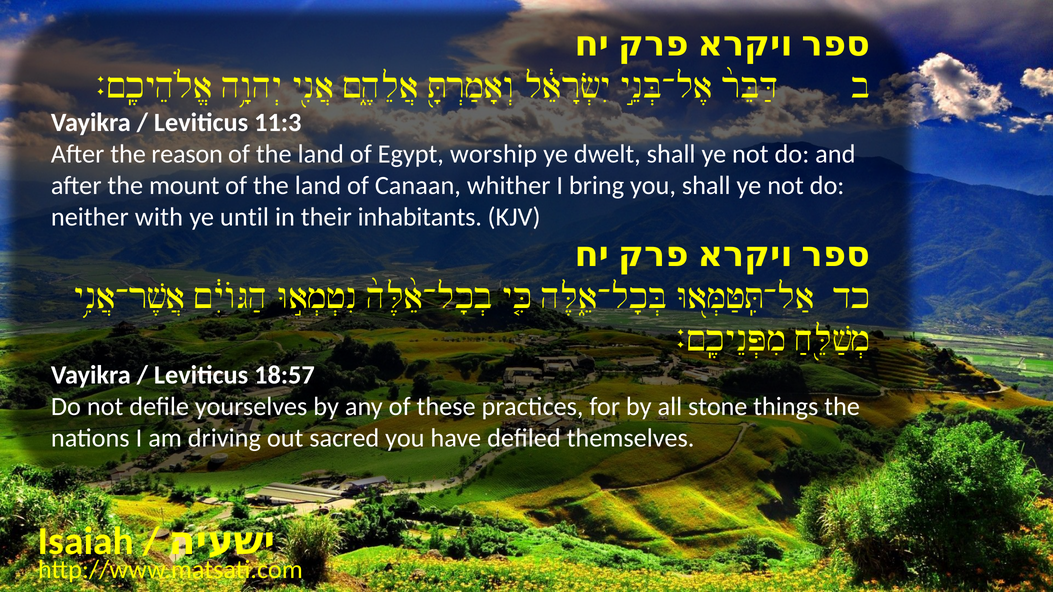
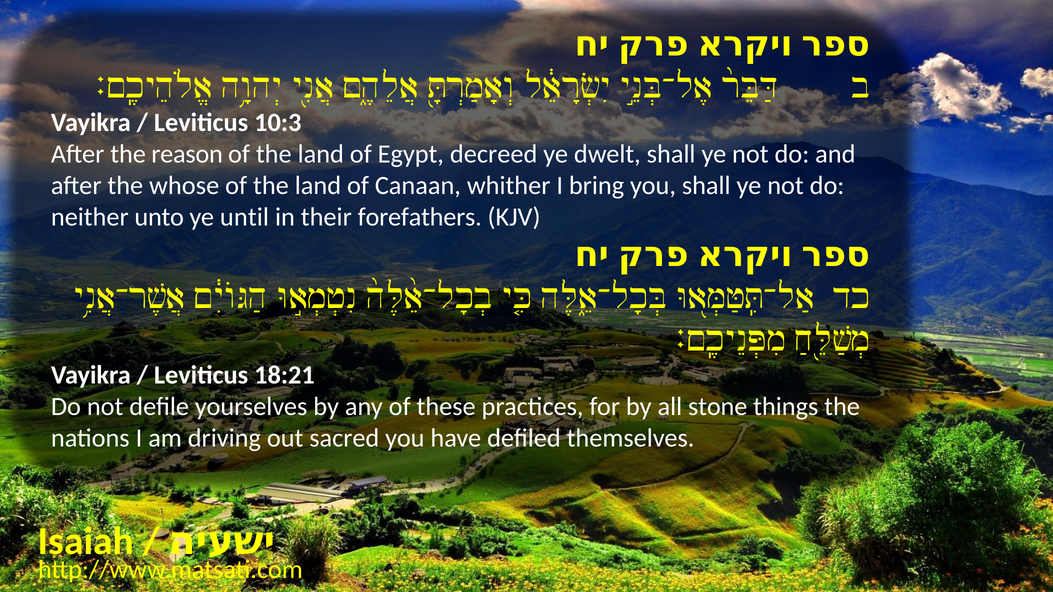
11:3: 11:3 -> 10:3
worship: worship -> decreed
mount: mount -> whose
with: with -> unto
inhabitants: inhabitants -> forefathers
18:57: 18:57 -> 18:21
